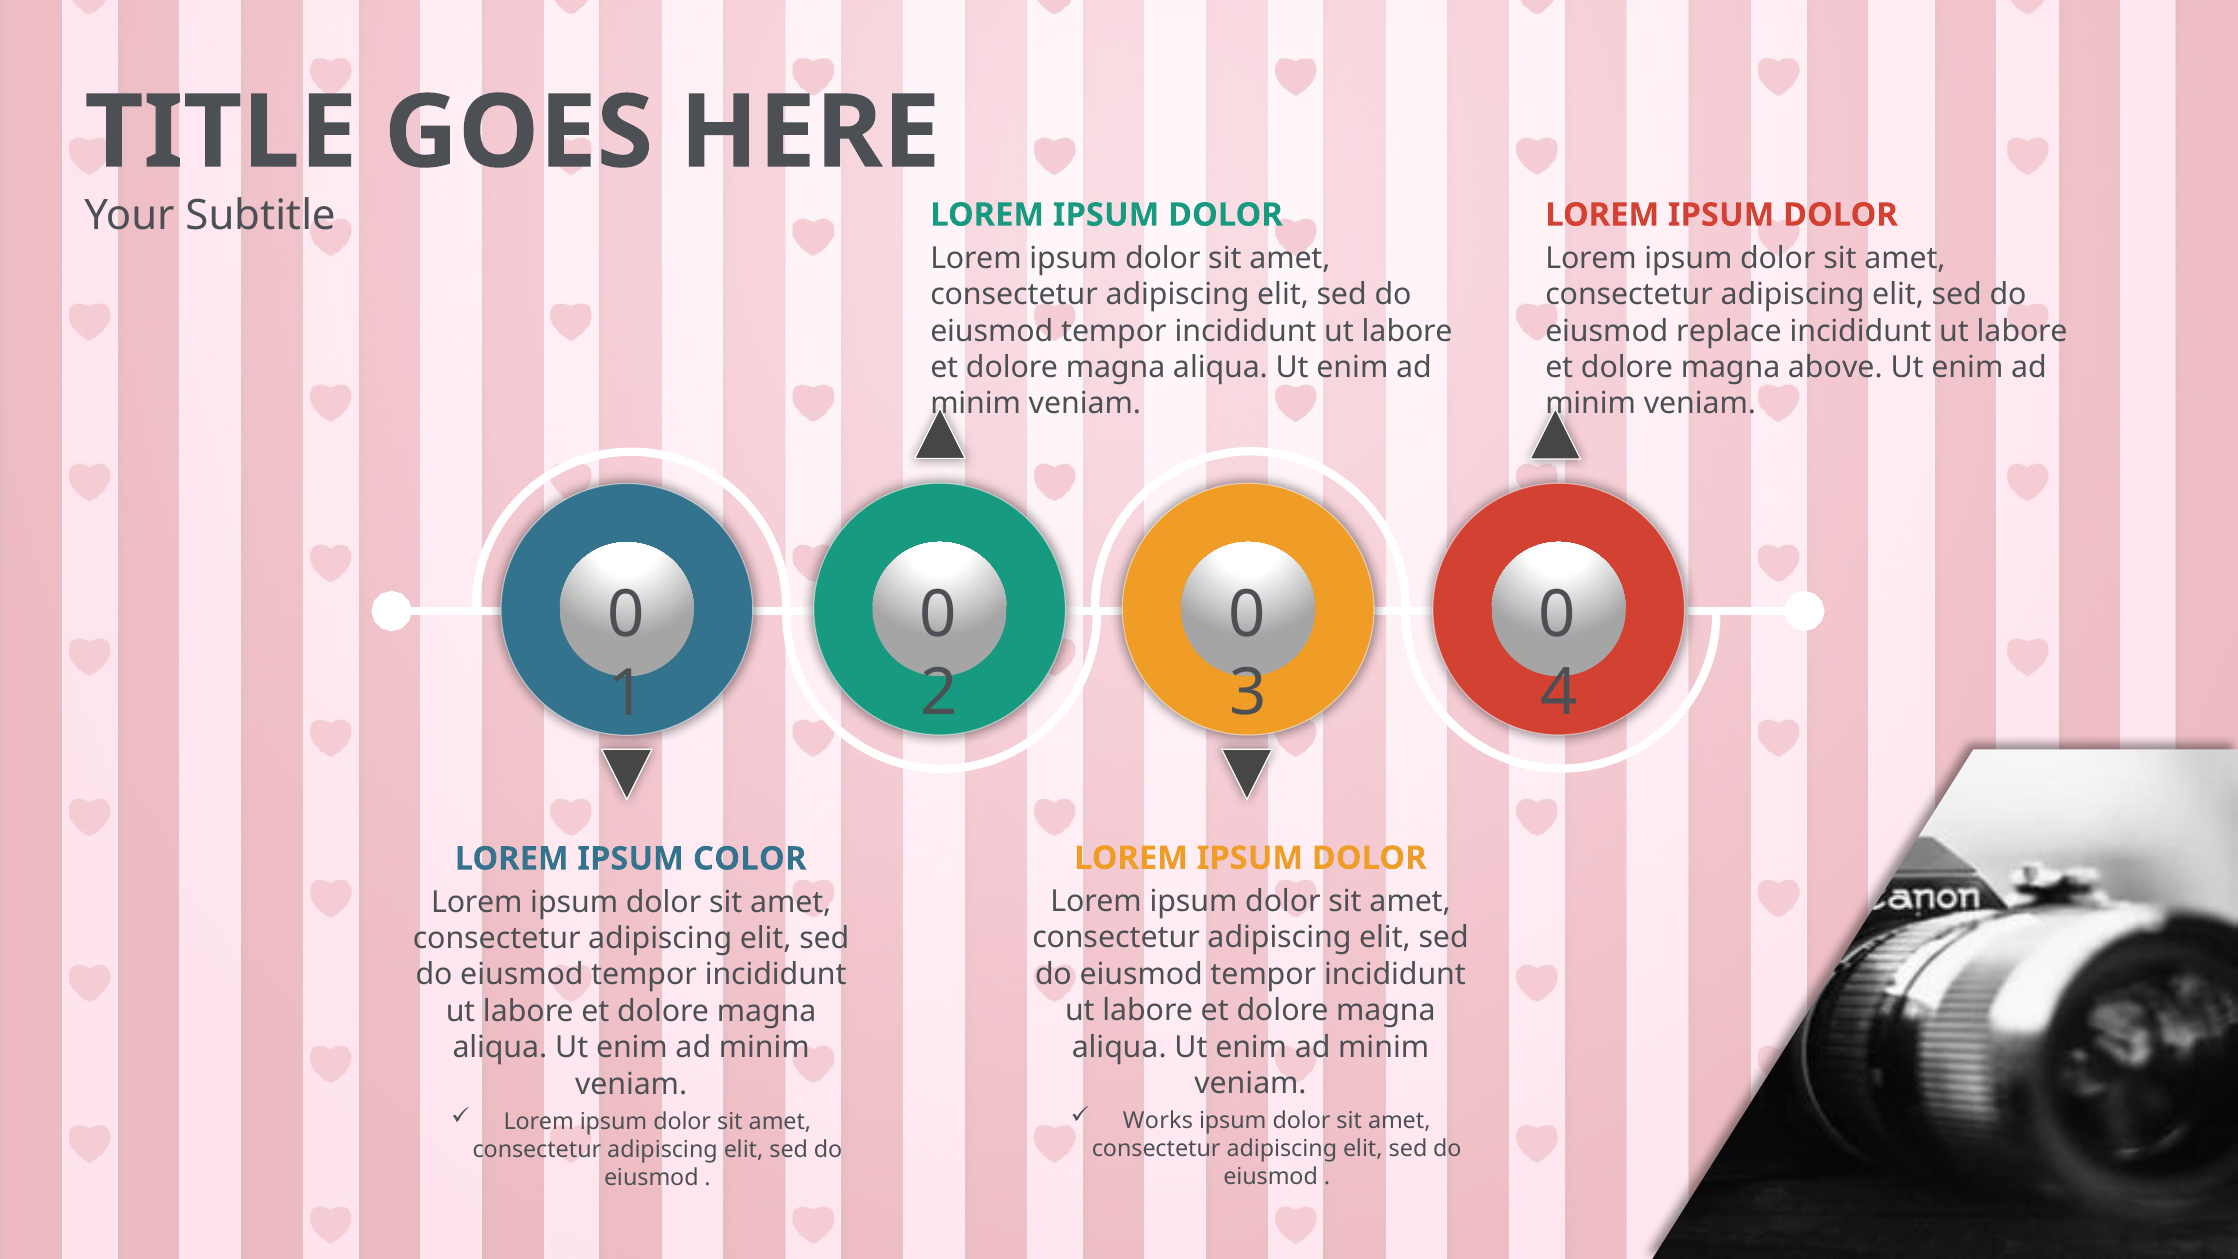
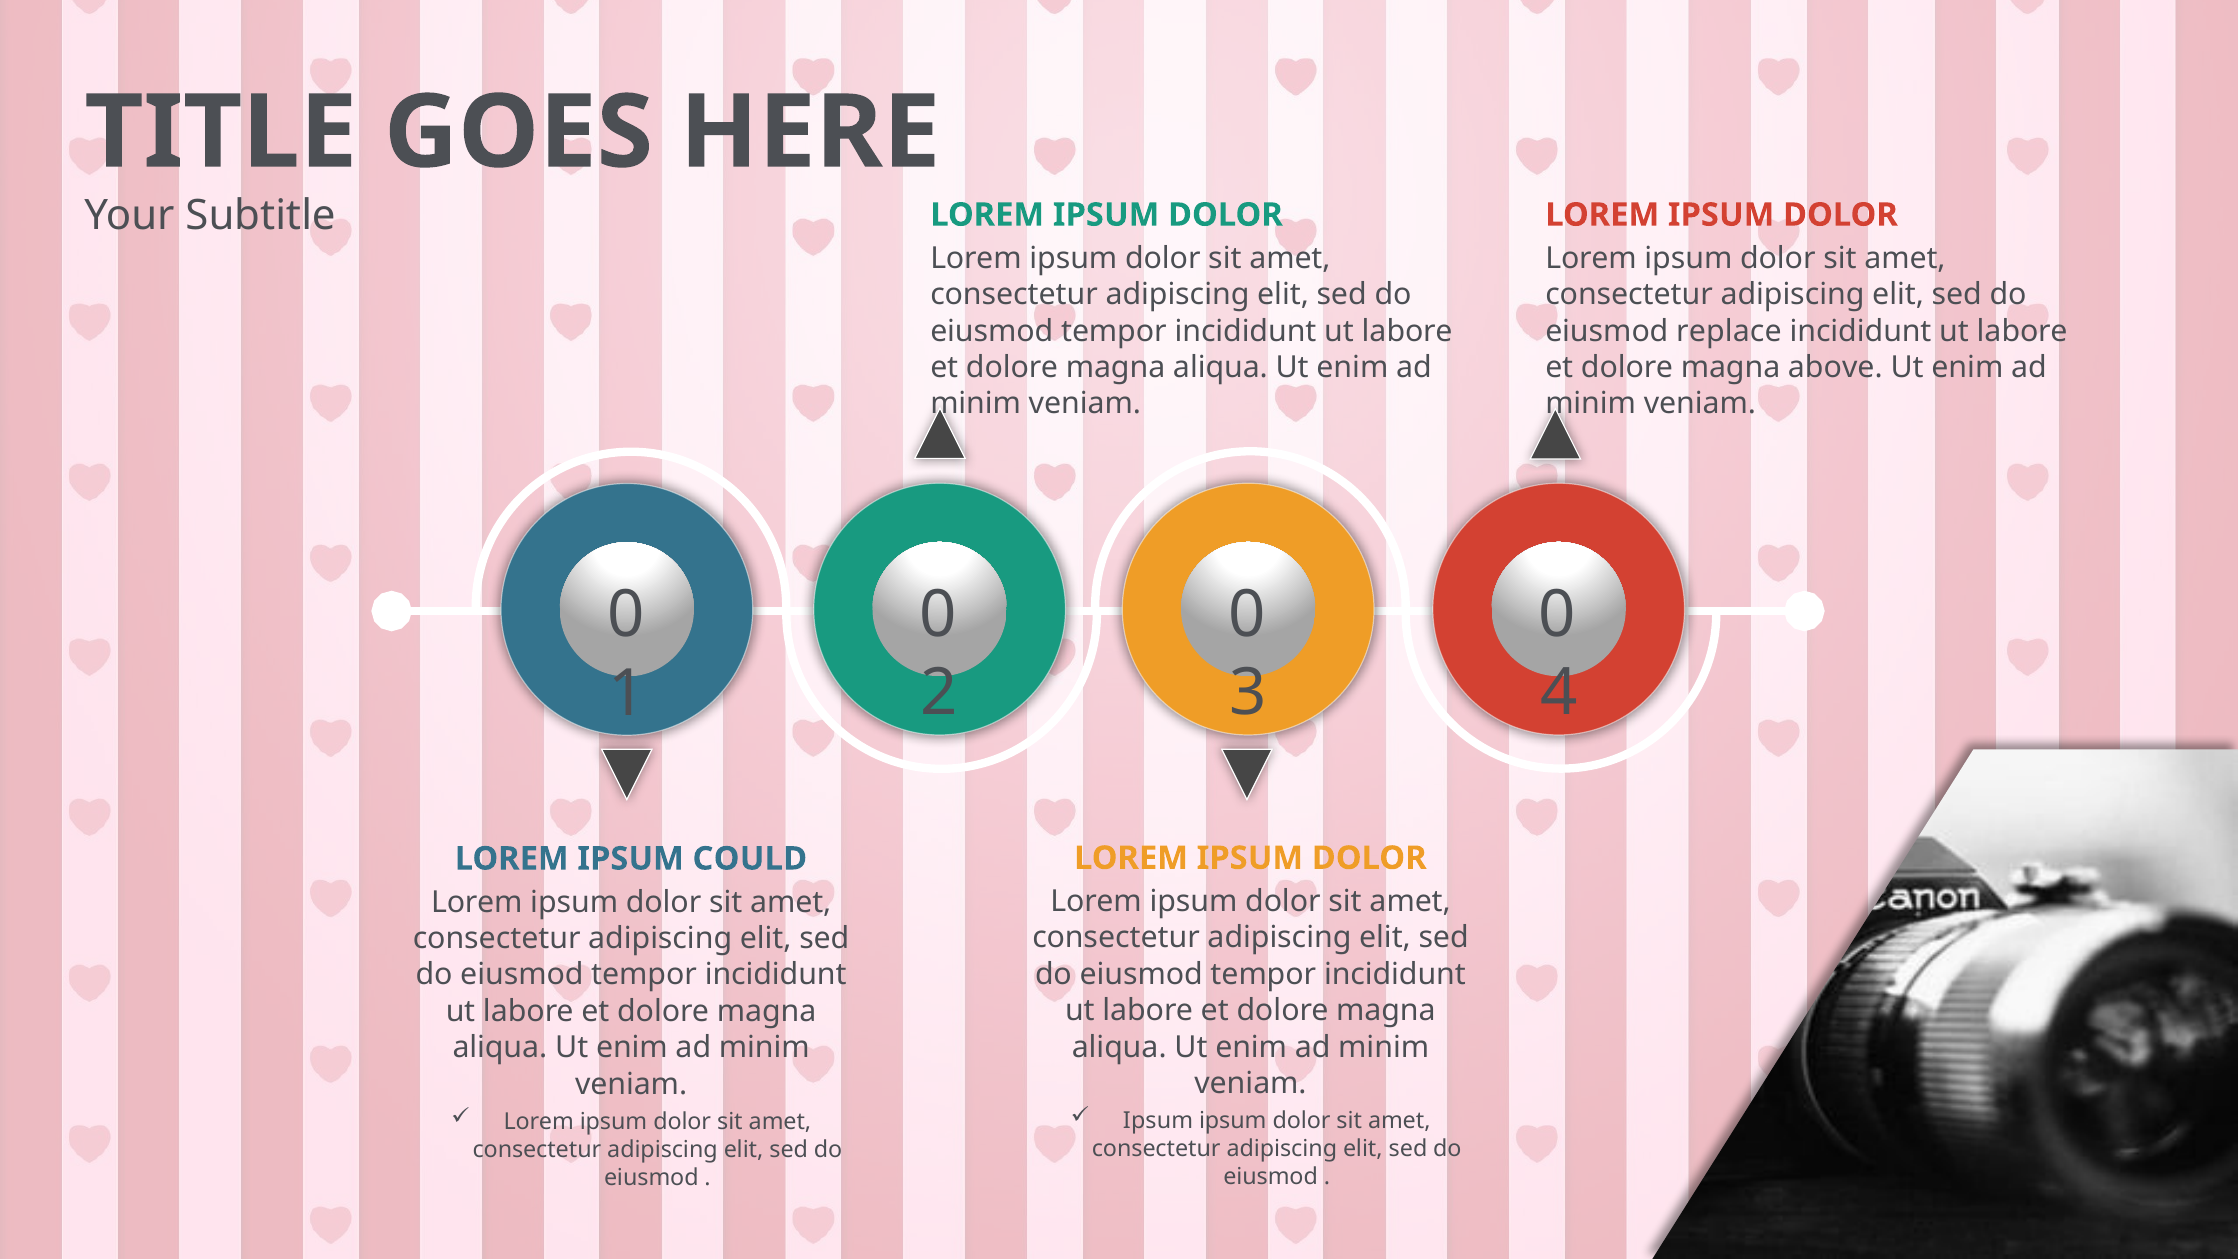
COLOR: COLOR -> COULD
Works at (1158, 1121): Works -> Ipsum
